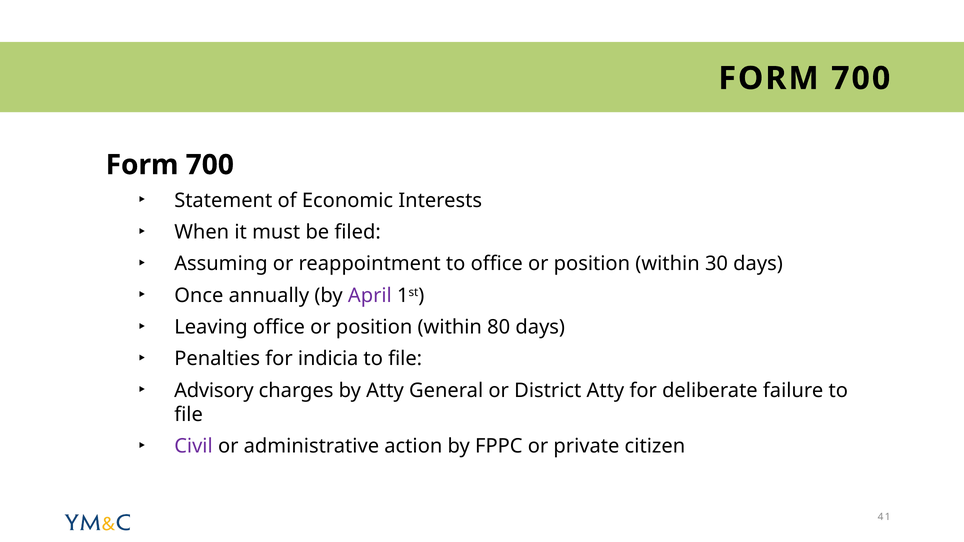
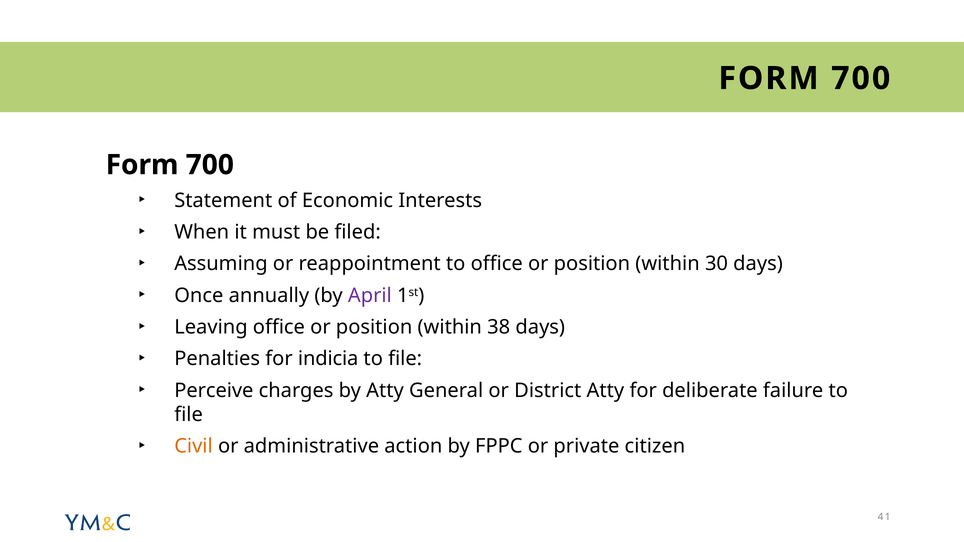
80: 80 -> 38
Advisory: Advisory -> Perceive
Civil colour: purple -> orange
